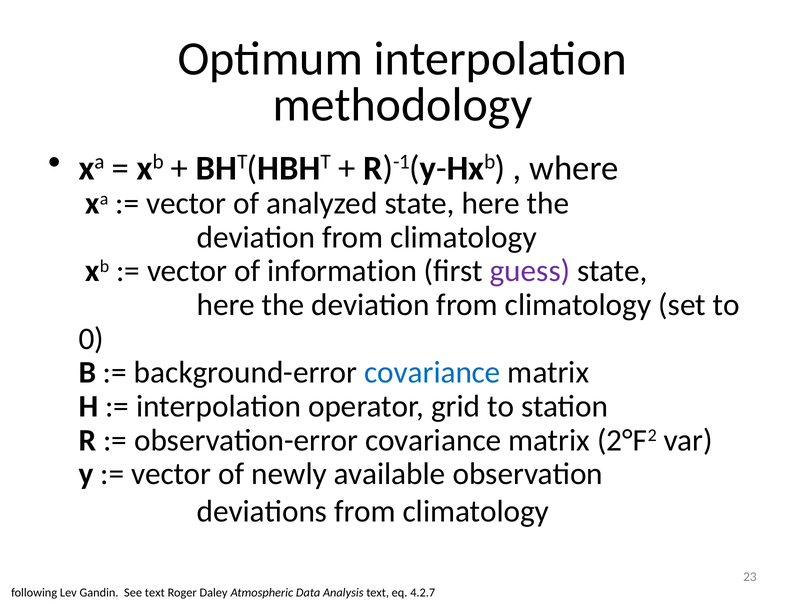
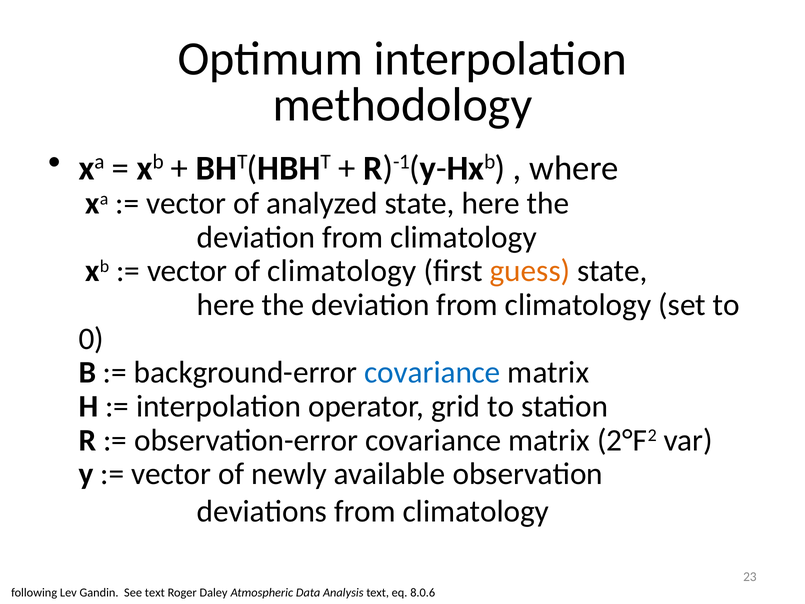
of information: information -> climatology
guess colour: purple -> orange
4.2.7: 4.2.7 -> 8.0.6
